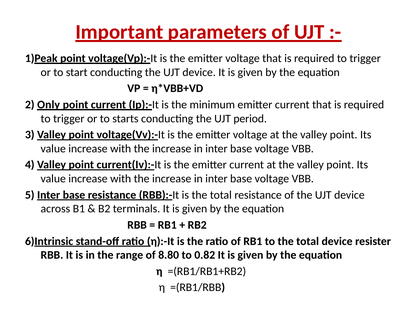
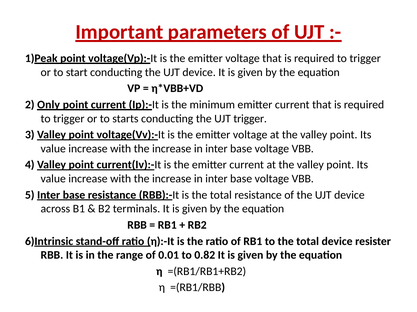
UJT period: period -> trigger
8.80: 8.80 -> 0.01
